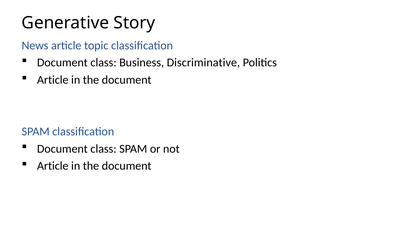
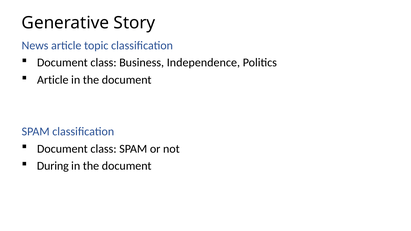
Discriminative: Discriminative -> Independence
Article at (53, 166): Article -> During
